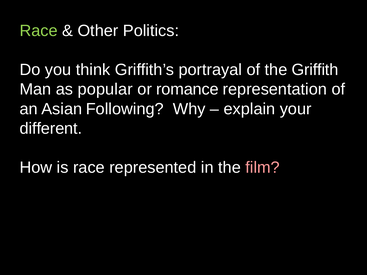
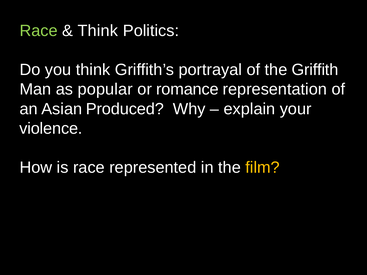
Other at (98, 31): Other -> Think
Following: Following -> Produced
different: different -> violence
film colour: pink -> yellow
